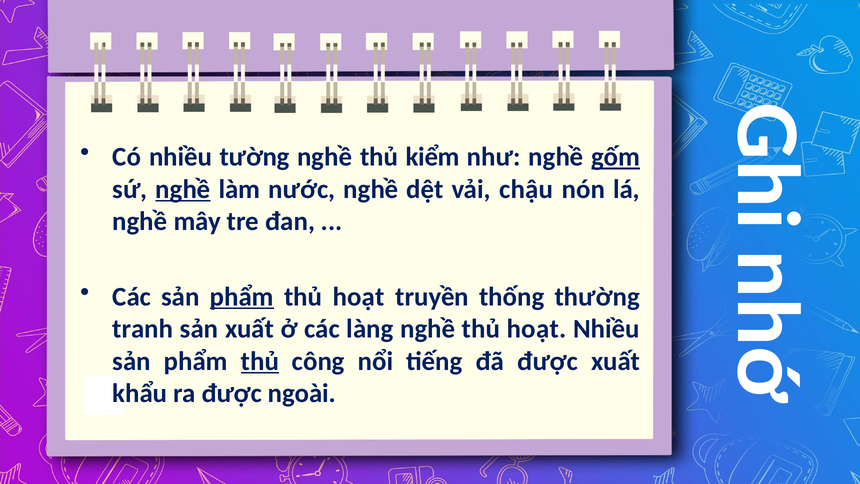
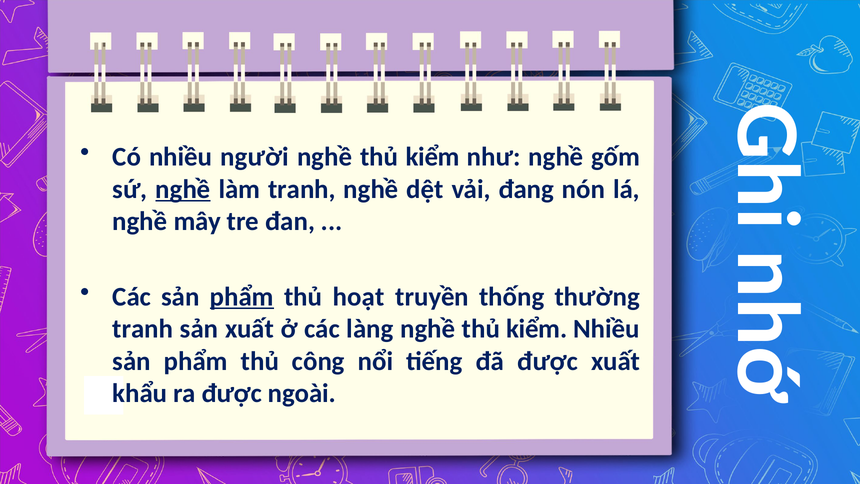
tường: tường -> người
gốm underline: present -> none
làm nước: nước -> tranh
chậu: chậu -> đang
làng nghề thủ hoạt: hoạt -> kiểm
thủ at (260, 361) underline: present -> none
